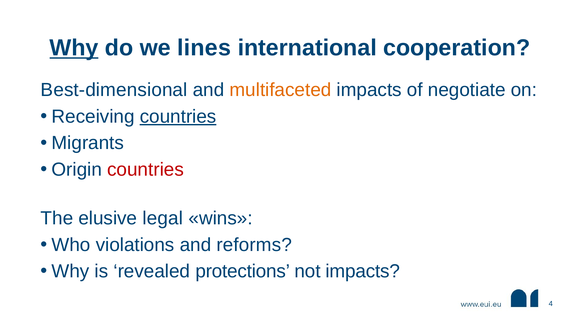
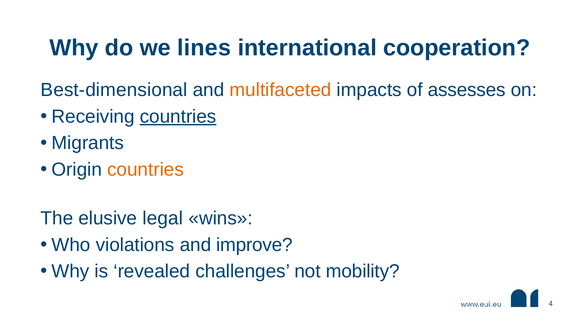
Why at (74, 48) underline: present -> none
negotiate: negotiate -> assesses
countries at (146, 169) colour: red -> orange
reforms: reforms -> improve
protections: protections -> challenges
not impacts: impacts -> mobility
